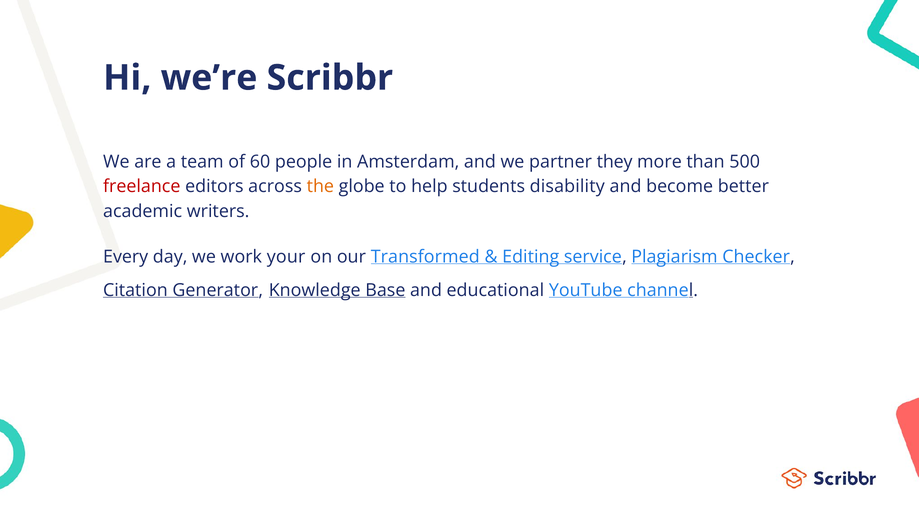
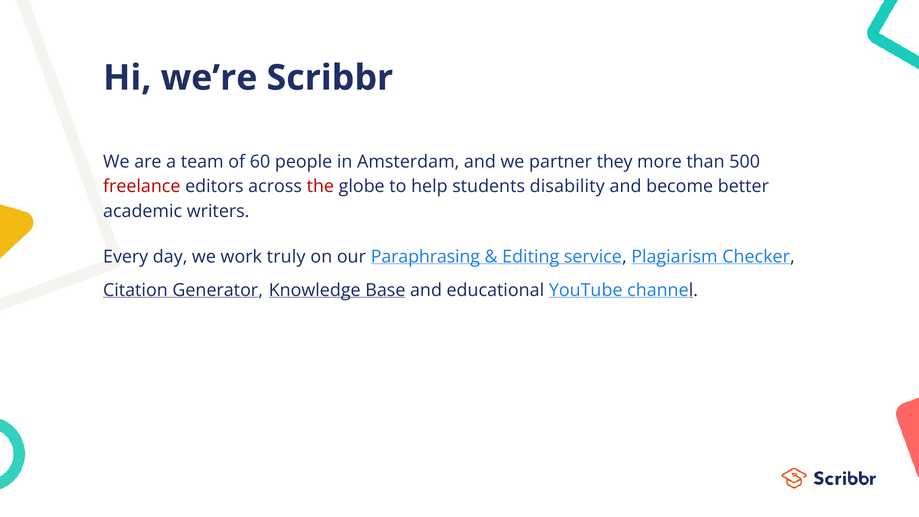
the colour: orange -> red
your: your -> truly
Transformed: Transformed -> Paraphrasing
